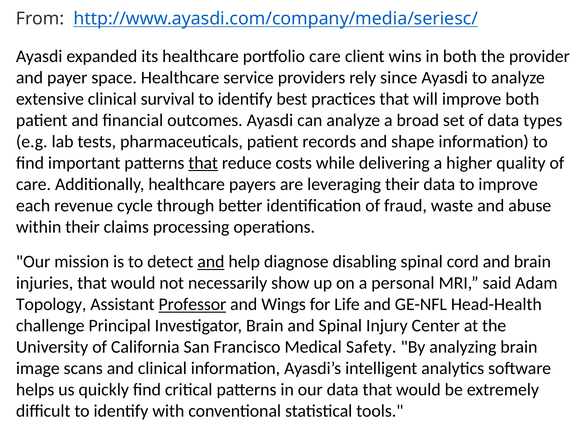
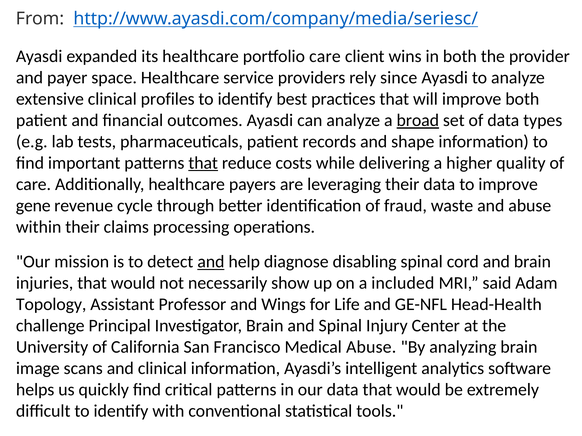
survival: survival -> profiles
broad underline: none -> present
each: each -> gene
personal: personal -> included
Professor underline: present -> none
Medical Safety: Safety -> Abuse
